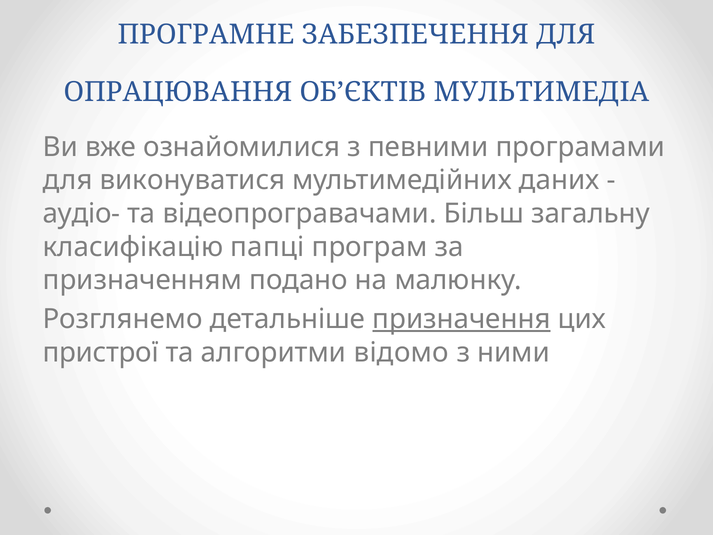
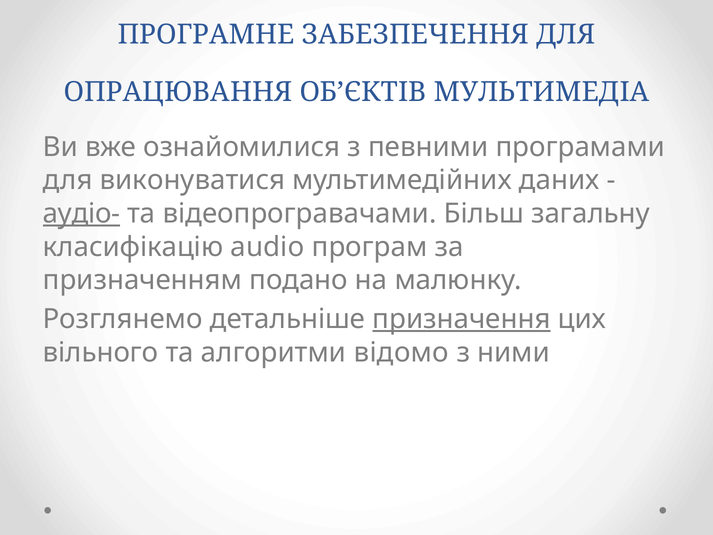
аудіо- underline: none -> present
папці: папці -> audio
пристрої: пристрої -> вільного
